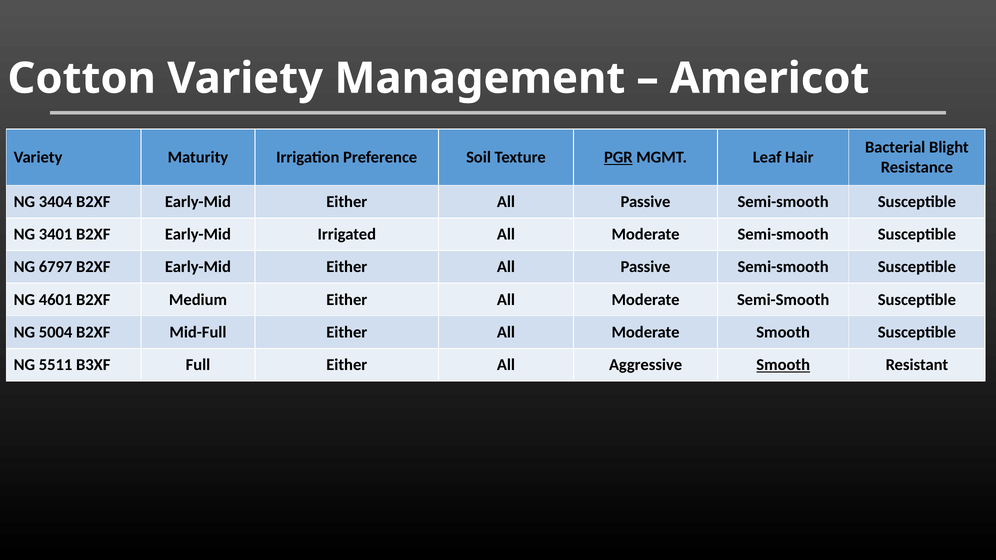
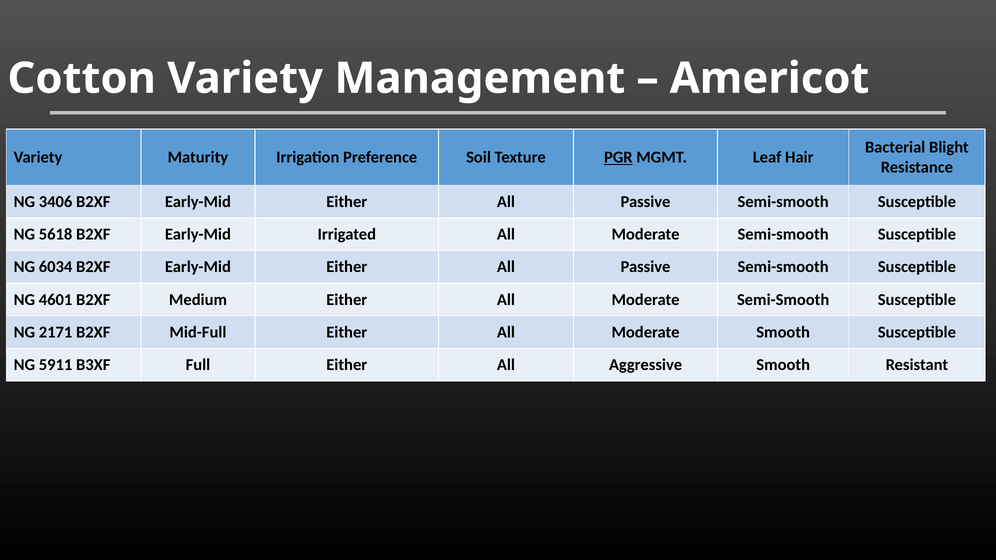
3404: 3404 -> 3406
3401: 3401 -> 5618
6797: 6797 -> 6034
5004: 5004 -> 2171
5511: 5511 -> 5911
Smooth at (783, 365) underline: present -> none
